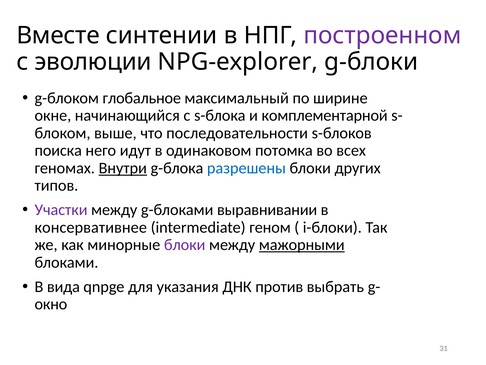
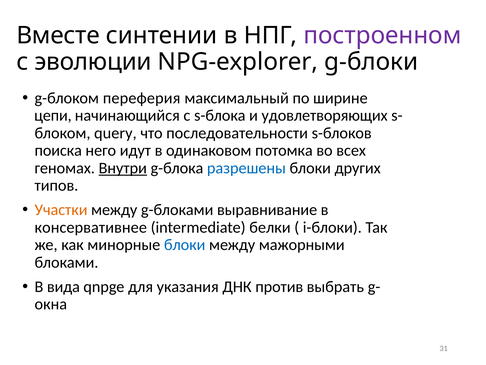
глобальное: глобальное -> переферия
окне: окне -> цепи
комплементарной: комплементарной -> удовлетворяющих
выше: выше -> query
Участки colour: purple -> orange
выравнивании: выравнивании -> выравнивание
геном: геном -> белки
блоки at (185, 245) colour: purple -> blue
мажорными underline: present -> none
окно: окно -> окна
